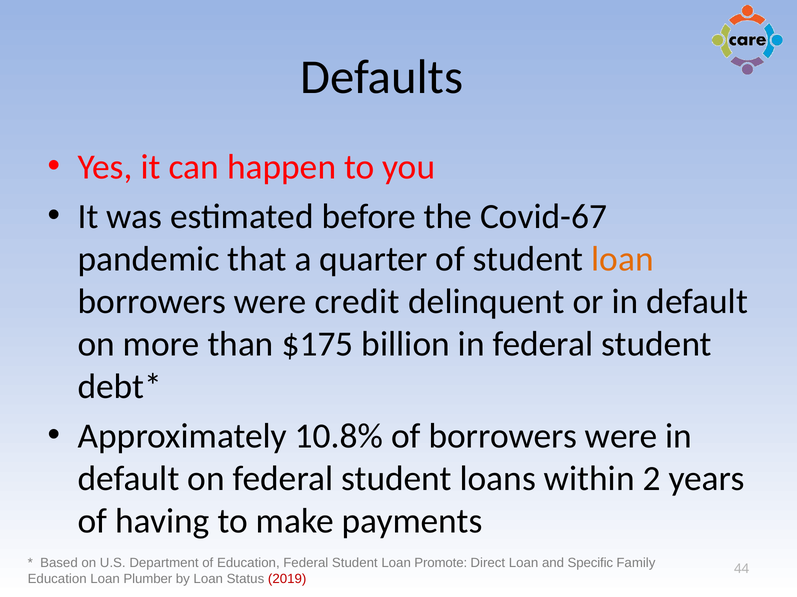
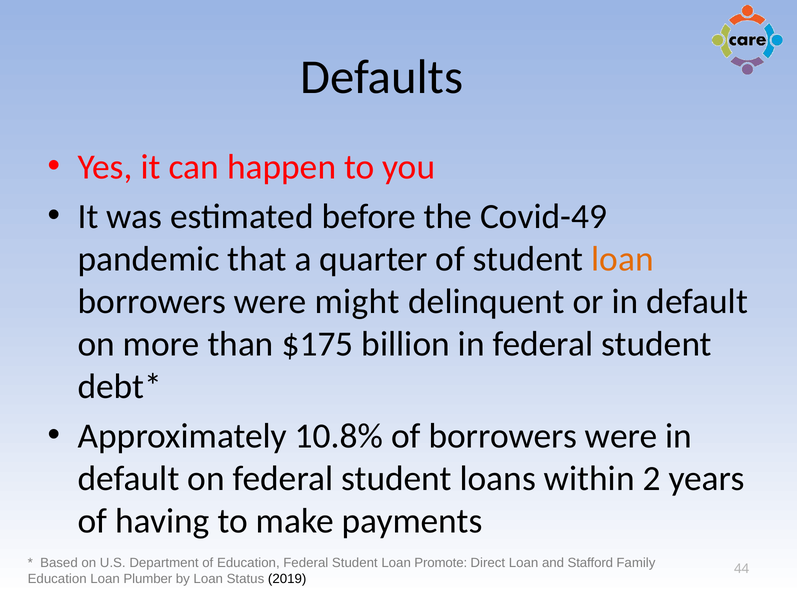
Covid-67: Covid-67 -> Covid-49
credit: credit -> might
Specific: Specific -> Stafford
2019 colour: red -> black
